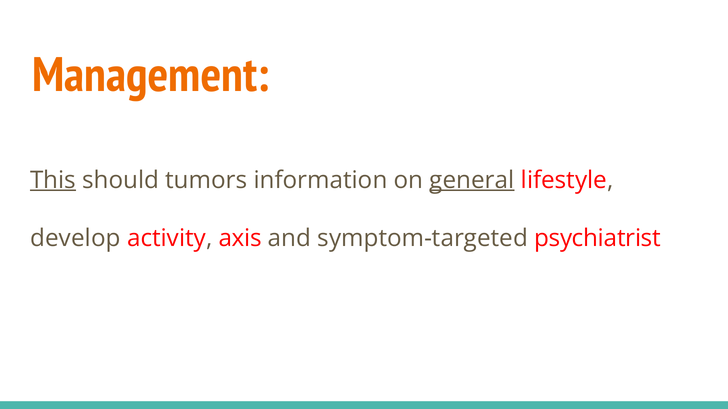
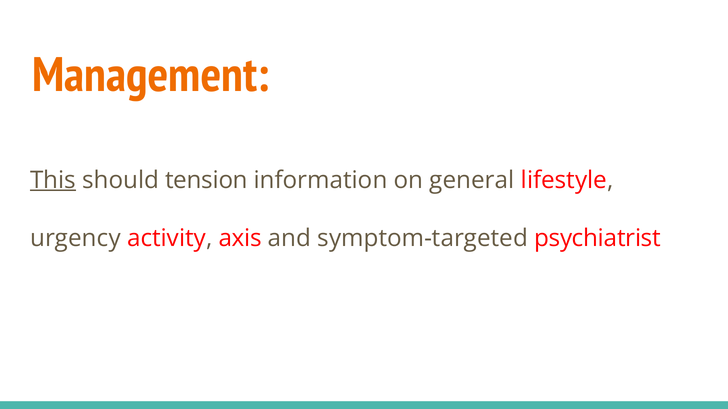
tumors: tumors -> tension
general underline: present -> none
develop: develop -> urgency
